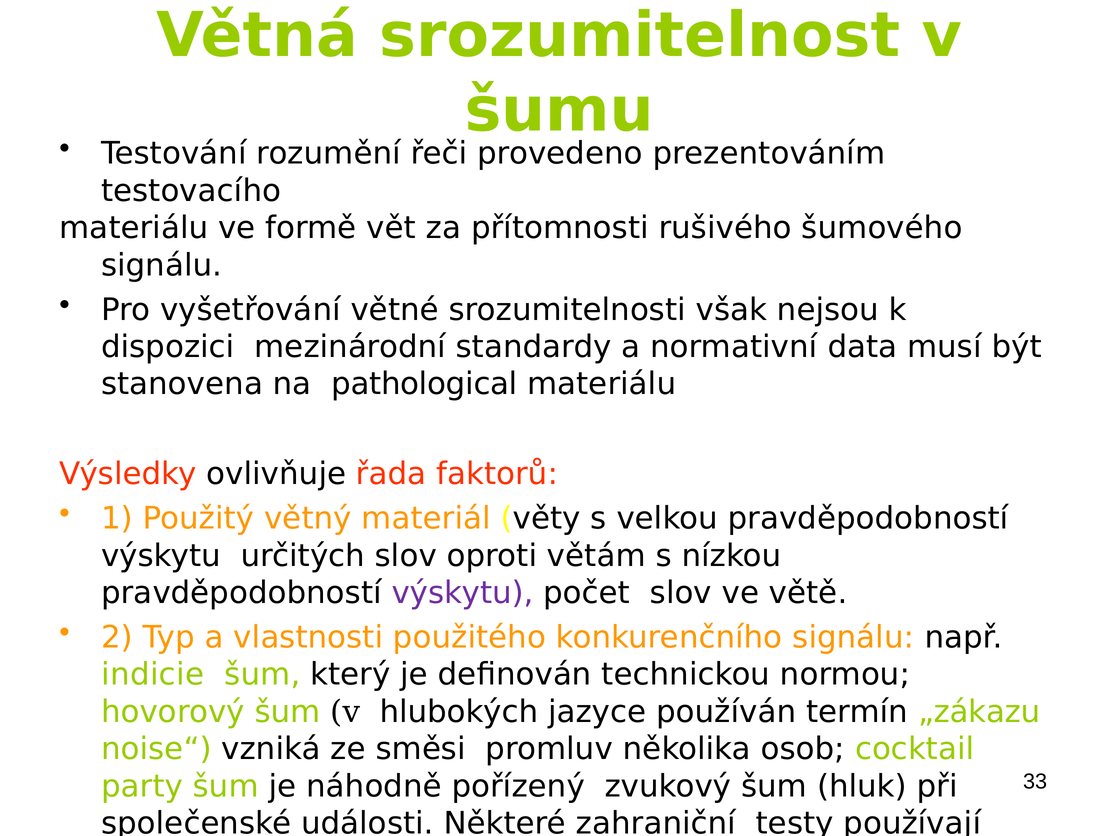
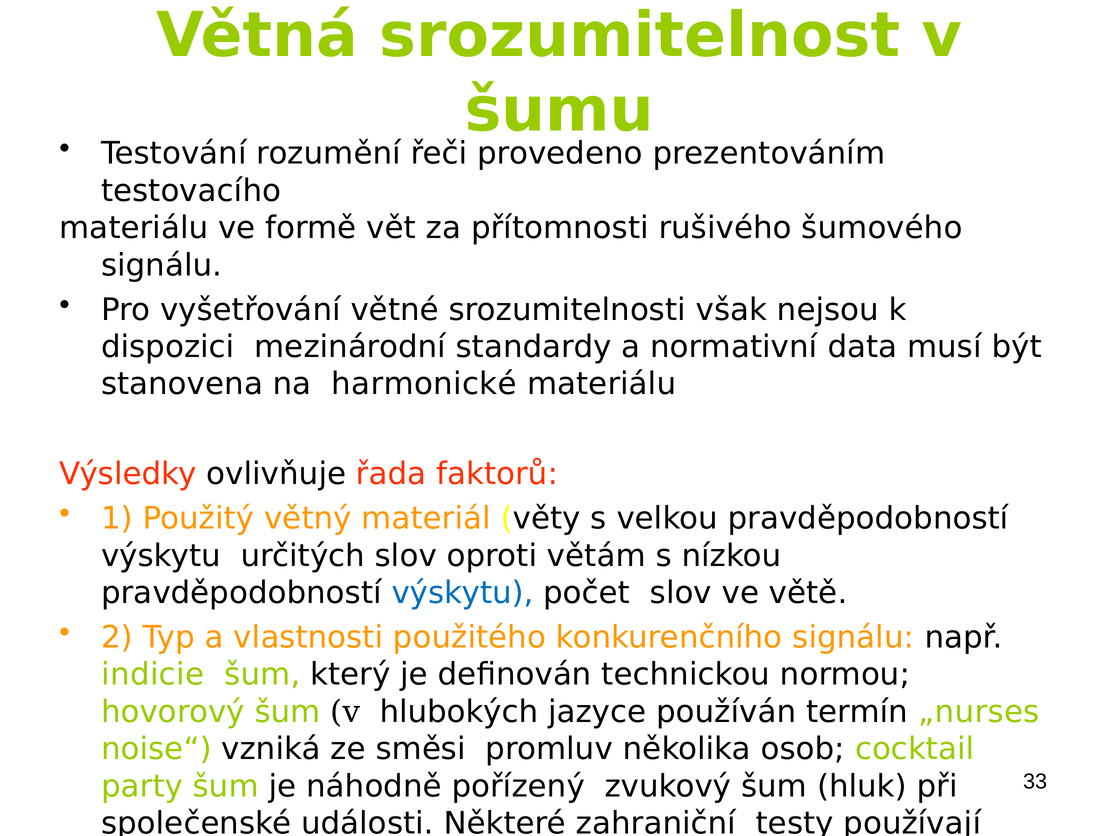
pathological: pathological -> harmonické
výskytu at (463, 593) colour: purple -> blue
„zákazu: „zákazu -> „nurses
